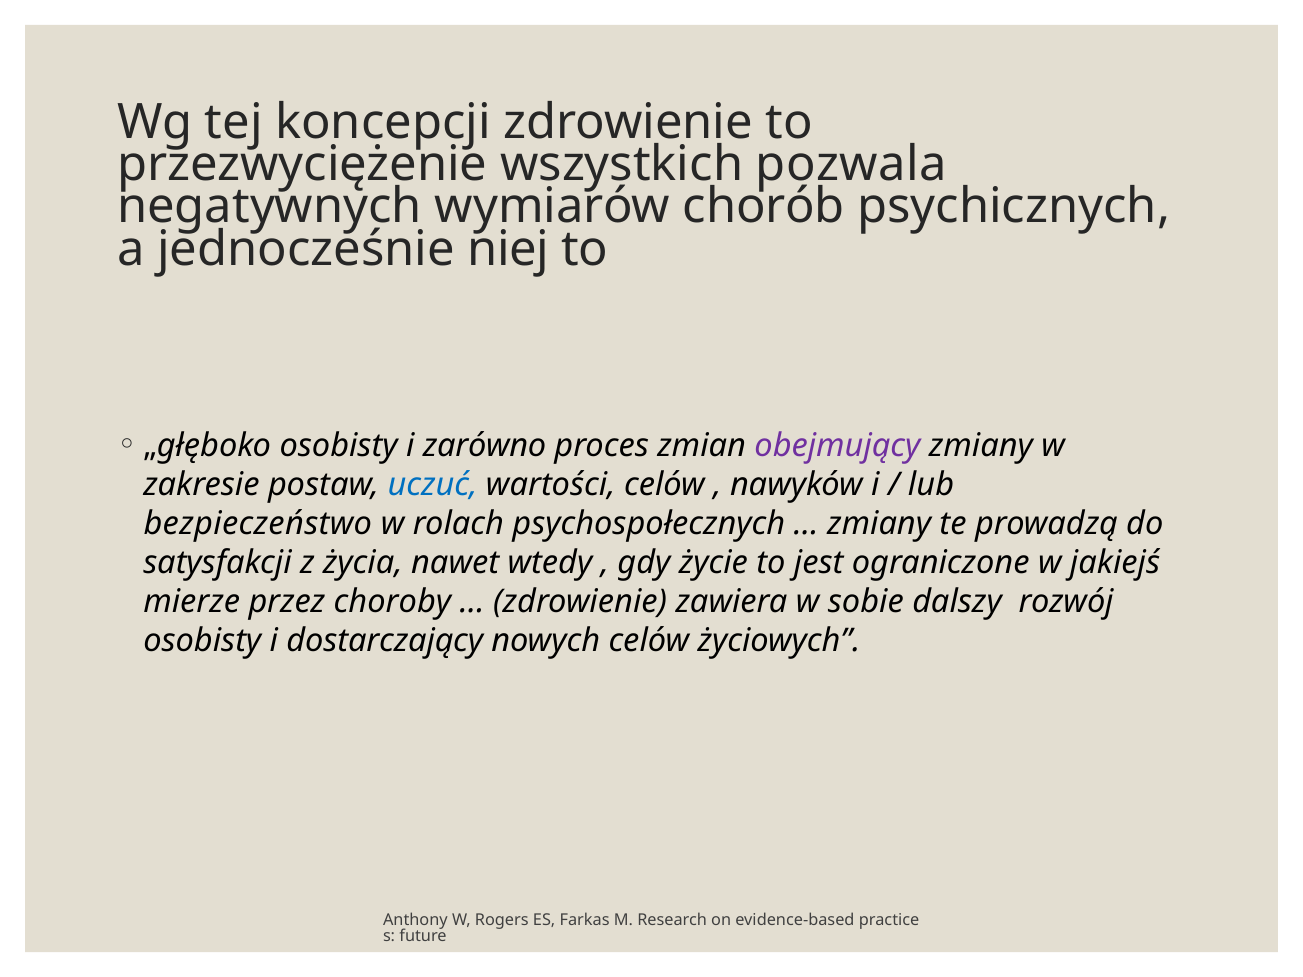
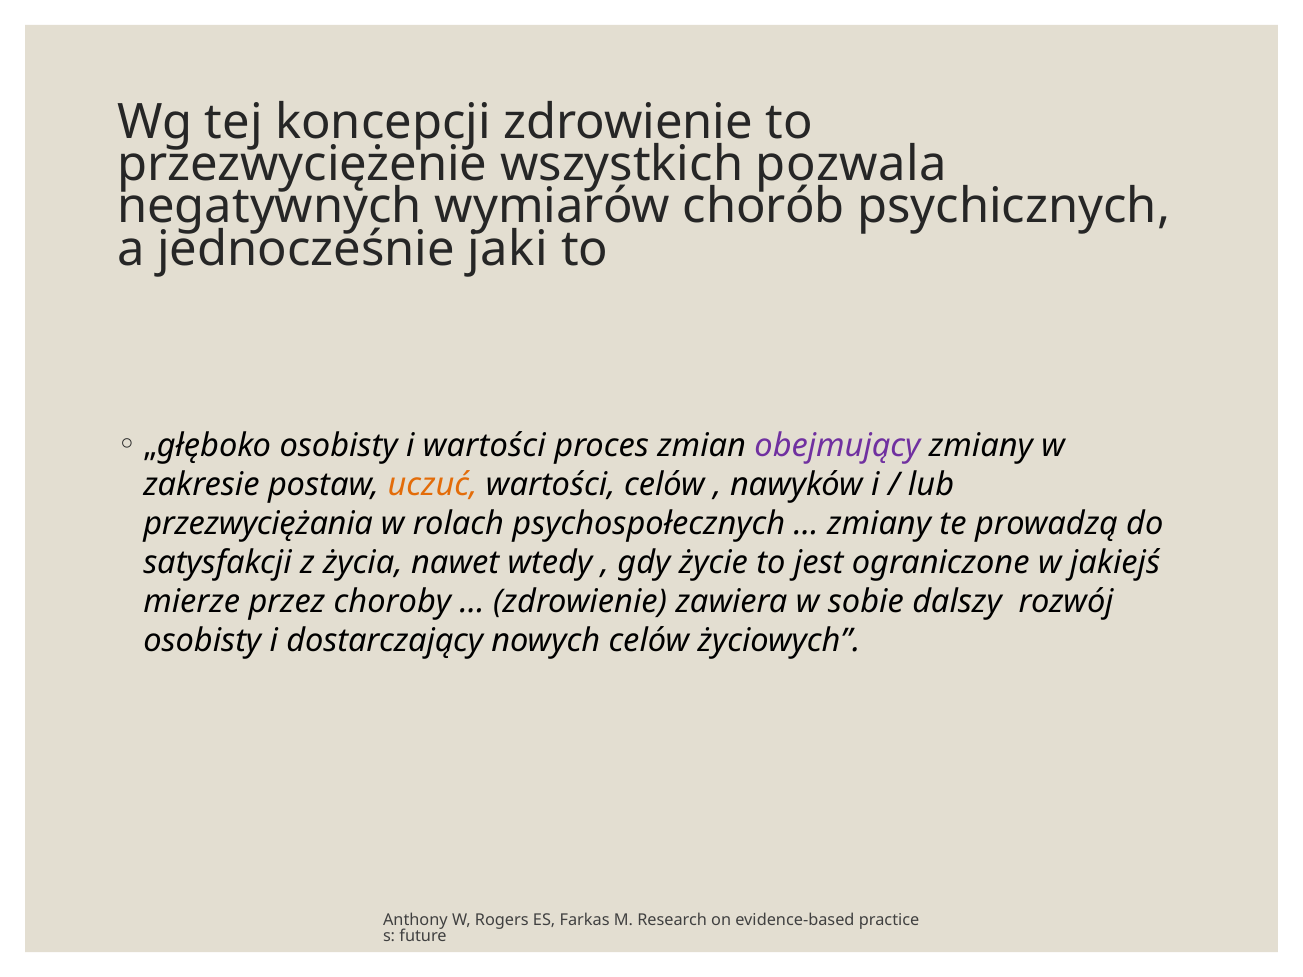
niej: niej -> jaki
i zarówno: zarówno -> wartości
uczuć colour: blue -> orange
bezpieczeństwo: bezpieczeństwo -> przezwyciężania
